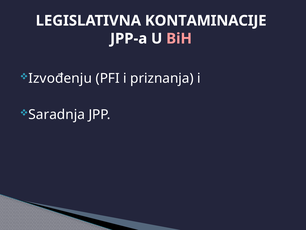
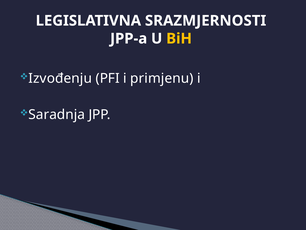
KONTAMINACIJE: KONTAMINACIJE -> SRAZMJERNOSTI
BiH colour: pink -> yellow
priznanja: priznanja -> primjenu
